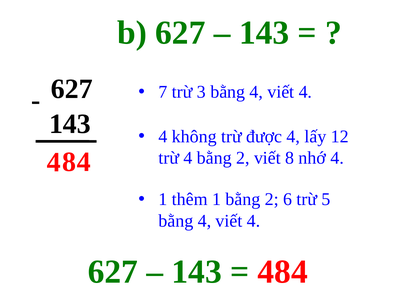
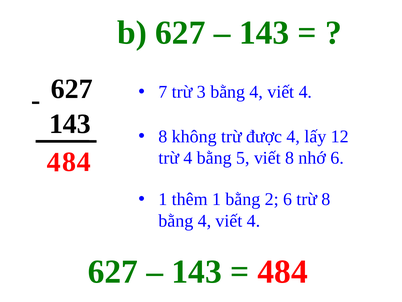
4 at (163, 136): 4 -> 8
4 bằng 2: 2 -> 5
nhớ 4: 4 -> 6
trừ 5: 5 -> 8
